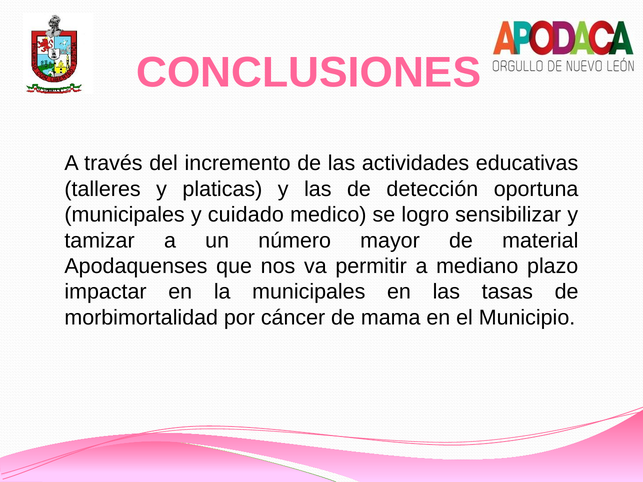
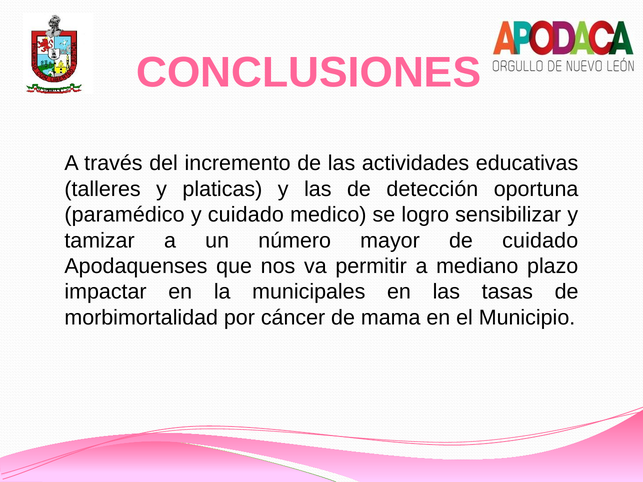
municipales at (125, 215): municipales -> paramédico
de material: material -> cuidado
